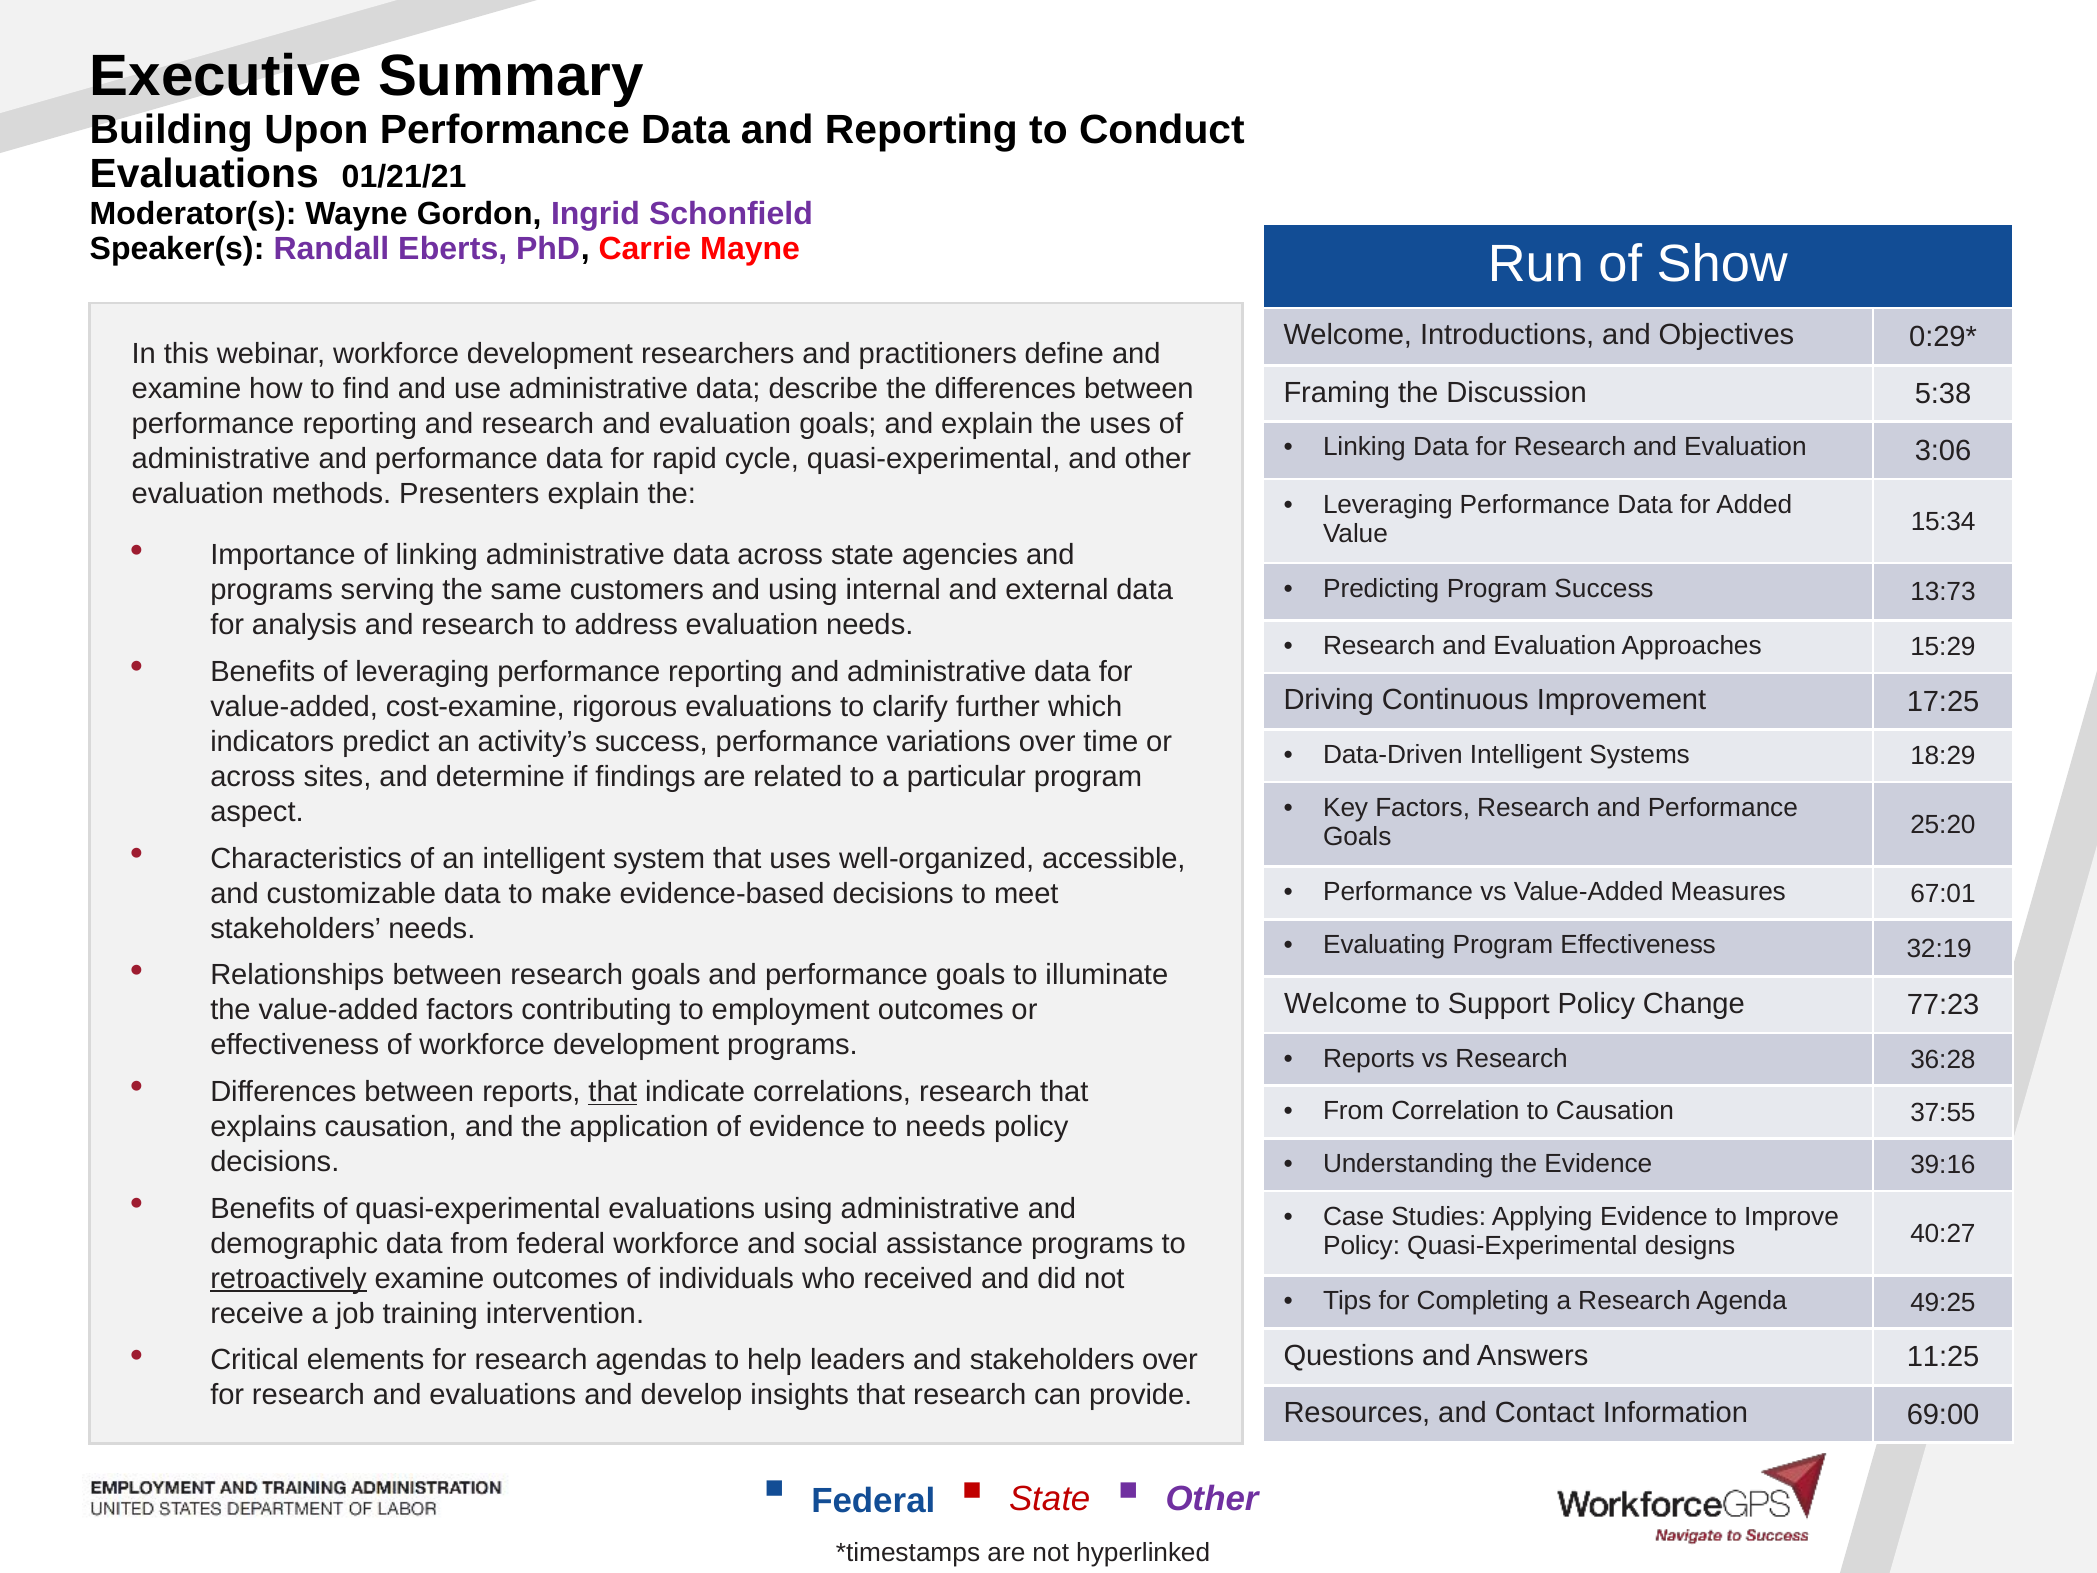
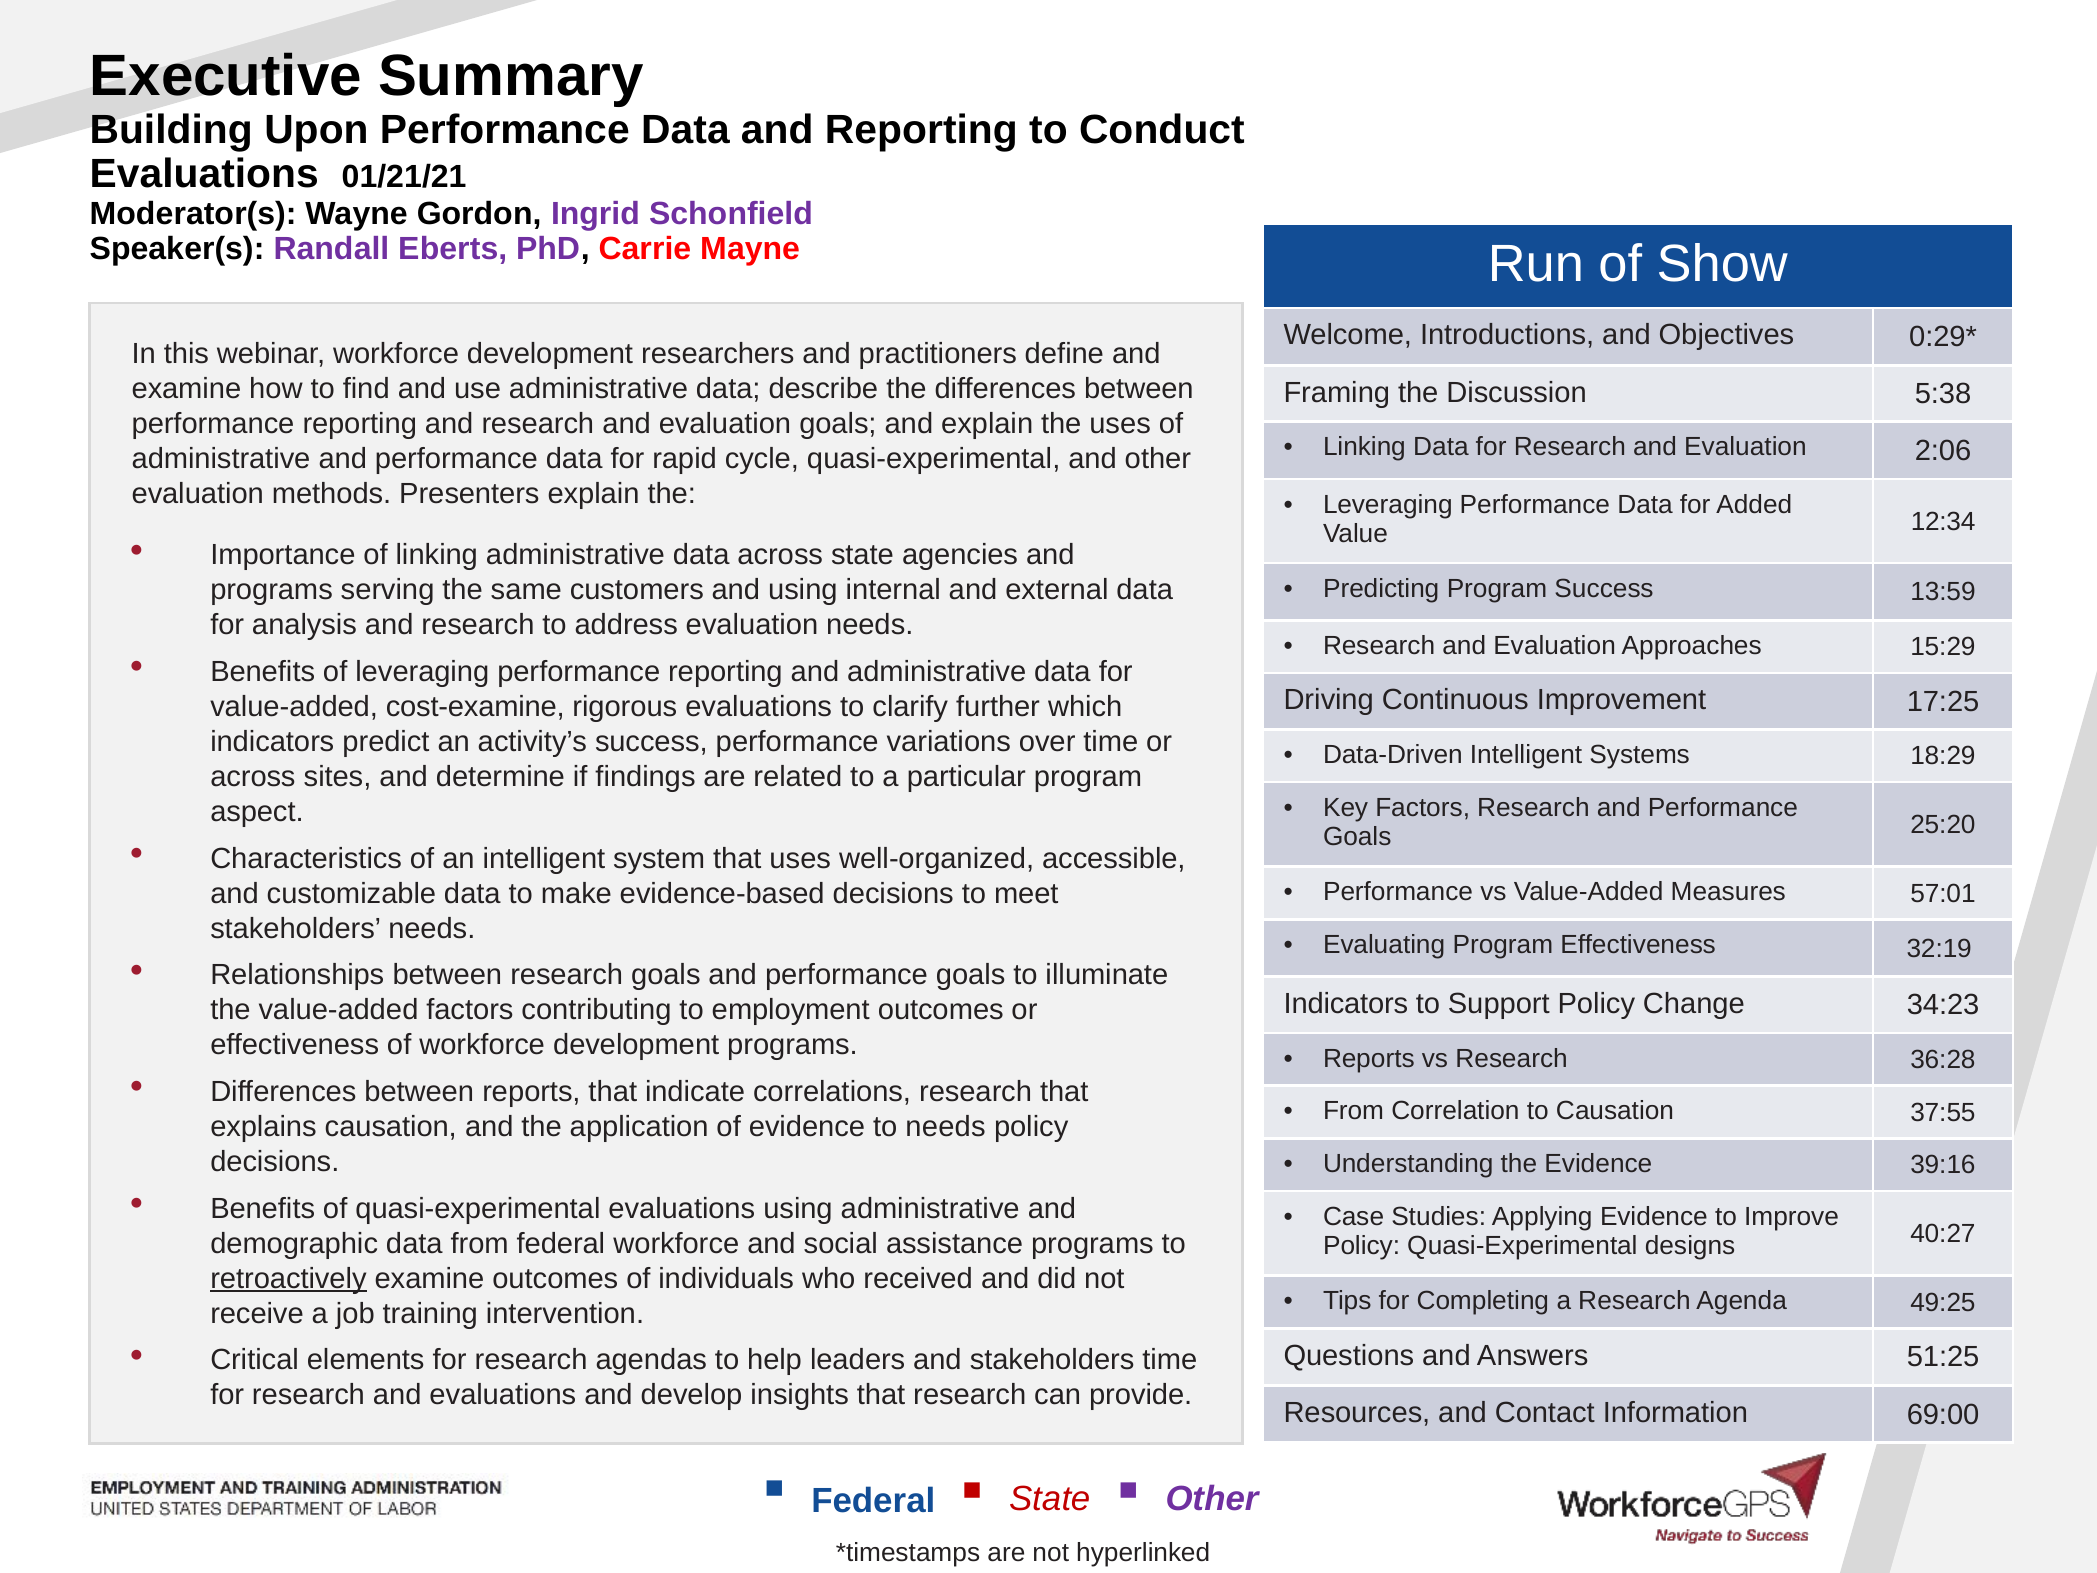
3:06: 3:06 -> 2:06
15:34: 15:34 -> 12:34
13:73: 13:73 -> 13:59
67:01: 67:01 -> 57:01
Welcome at (1346, 1004): Welcome -> Indicators
77:23: 77:23 -> 34:23
that at (613, 1092) underline: present -> none
11:25: 11:25 -> 51:25
stakeholders over: over -> time
